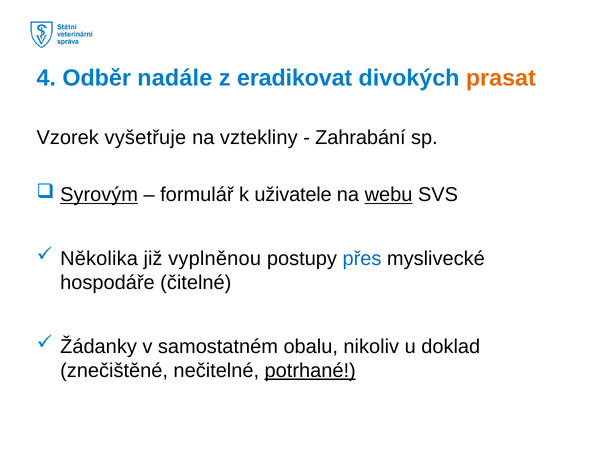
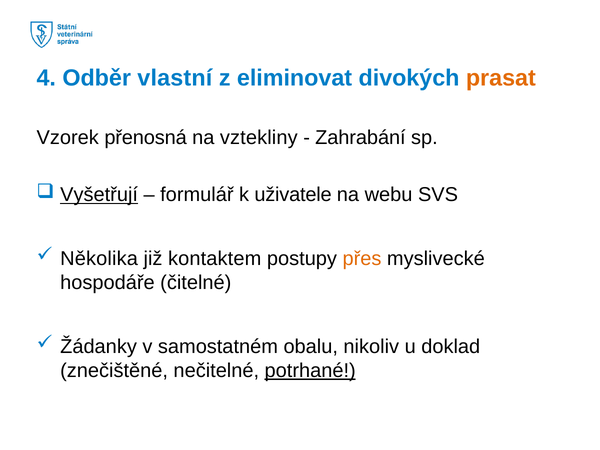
nadále: nadále -> vlastní
eradikovat: eradikovat -> eliminovat
vyšetřuje: vyšetřuje -> přenosná
Syrovým: Syrovým -> Vyšetřují
webu underline: present -> none
vyplněnou: vyplněnou -> kontaktem
přes colour: blue -> orange
